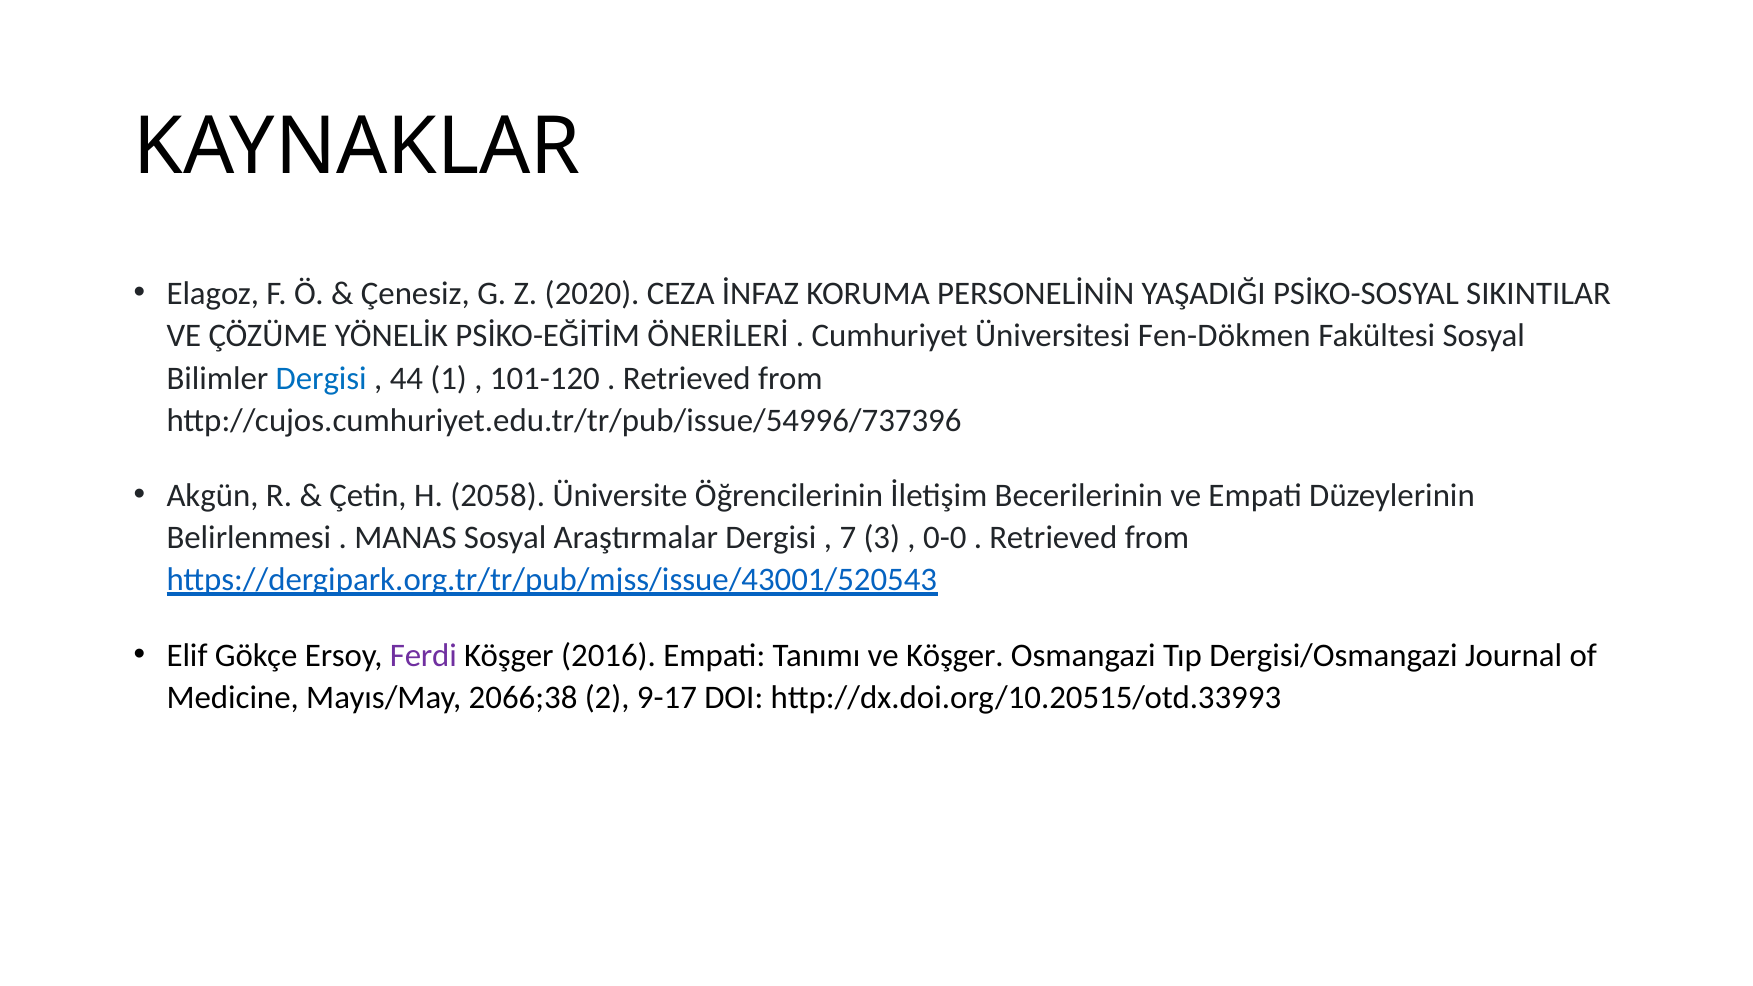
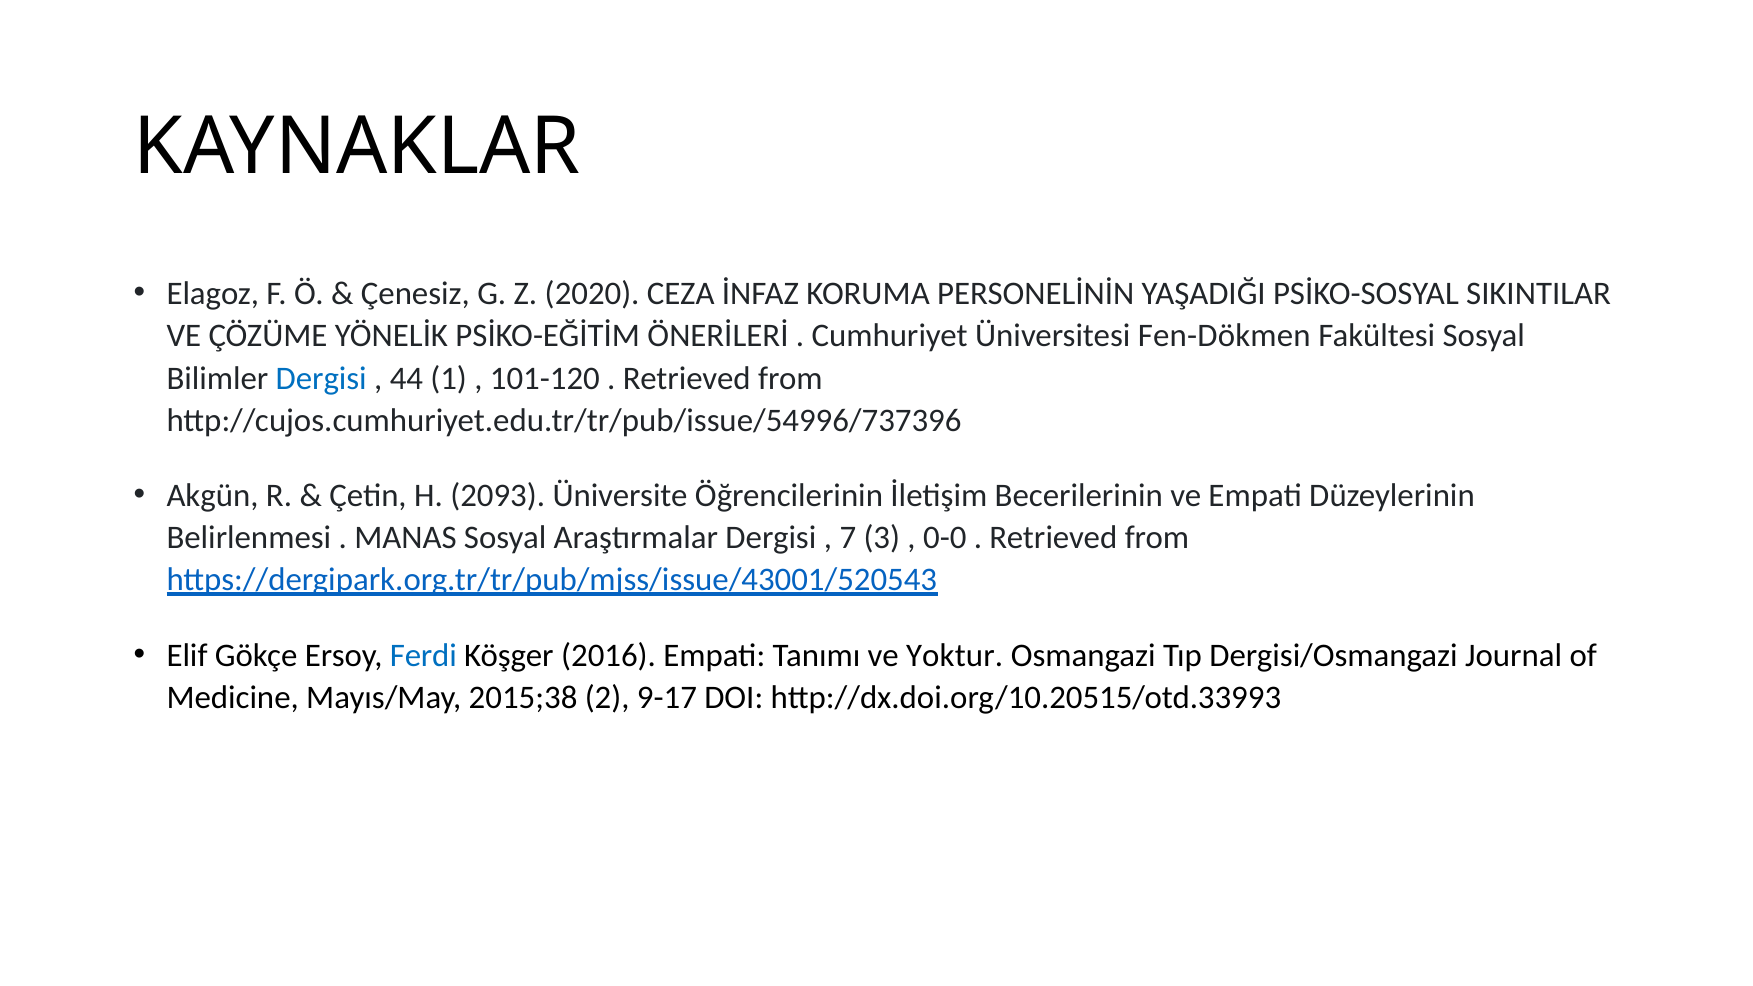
2058: 2058 -> 2093
Ferdi colour: purple -> blue
ve Köşger: Köşger -> Yoktur
2066;38: 2066;38 -> 2015;38
